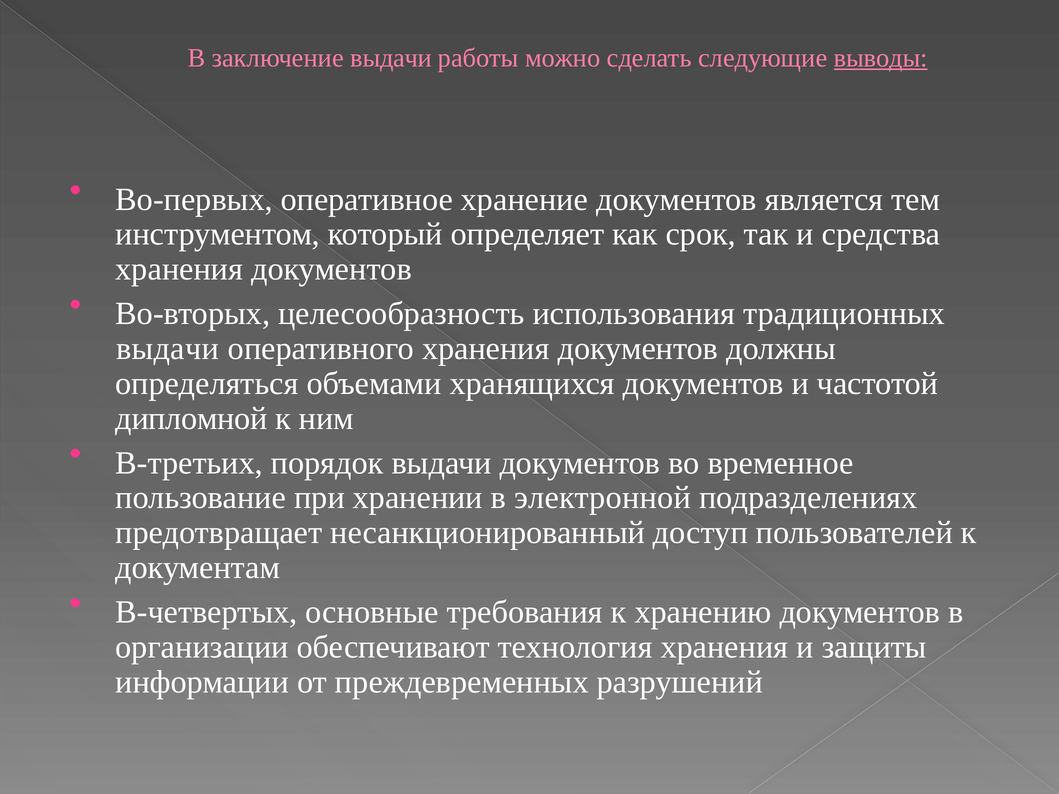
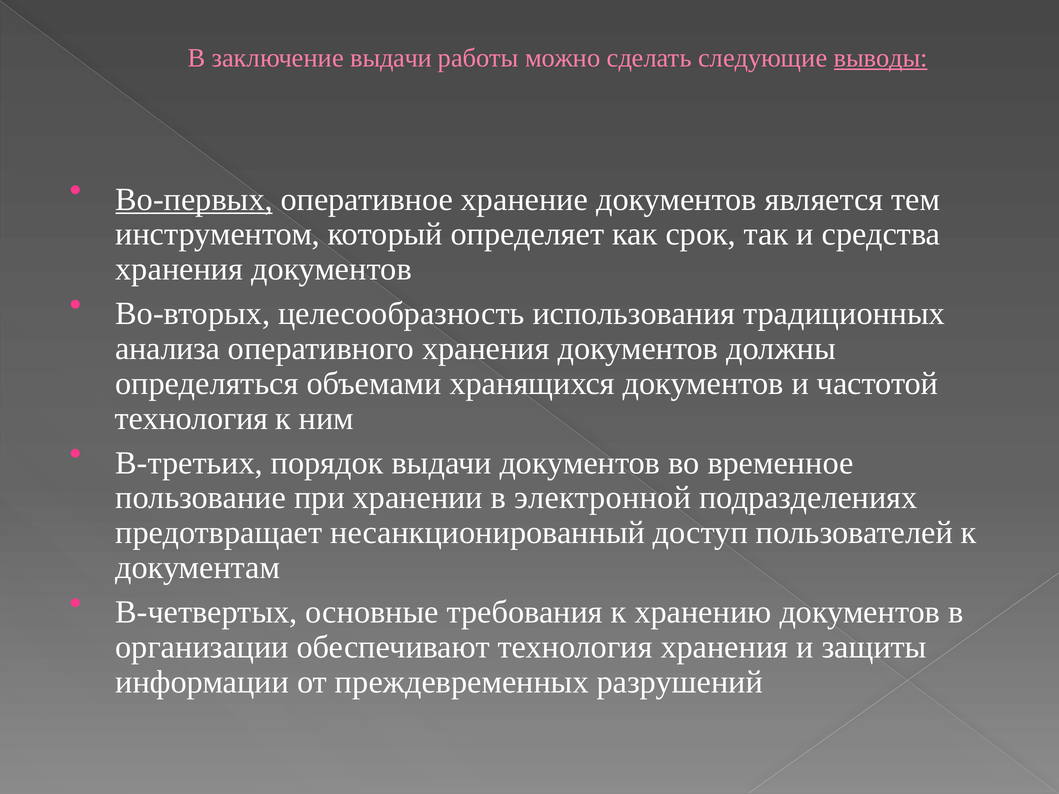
Во-первых underline: none -> present
выдачи at (167, 349): выдачи -> анализа
дипломной at (191, 419): дипломной -> технология
